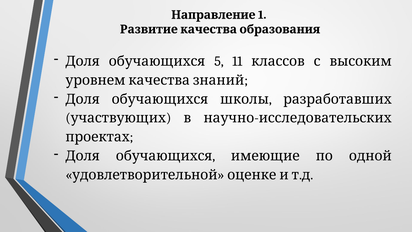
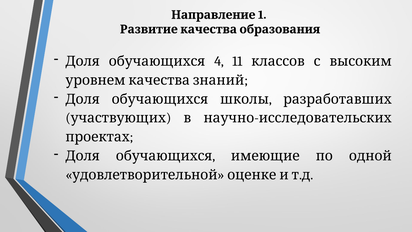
5: 5 -> 4
